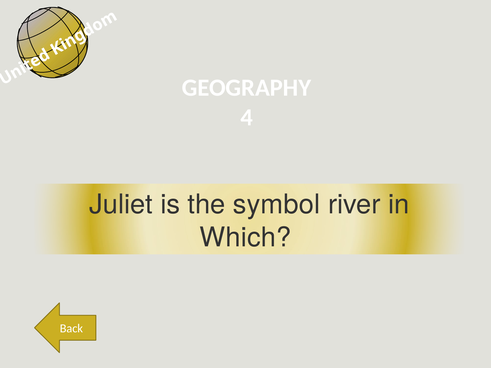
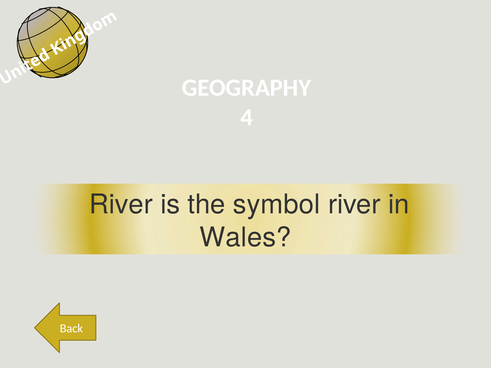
Juliet at (121, 205): Juliet -> River
Which: Which -> Wales
